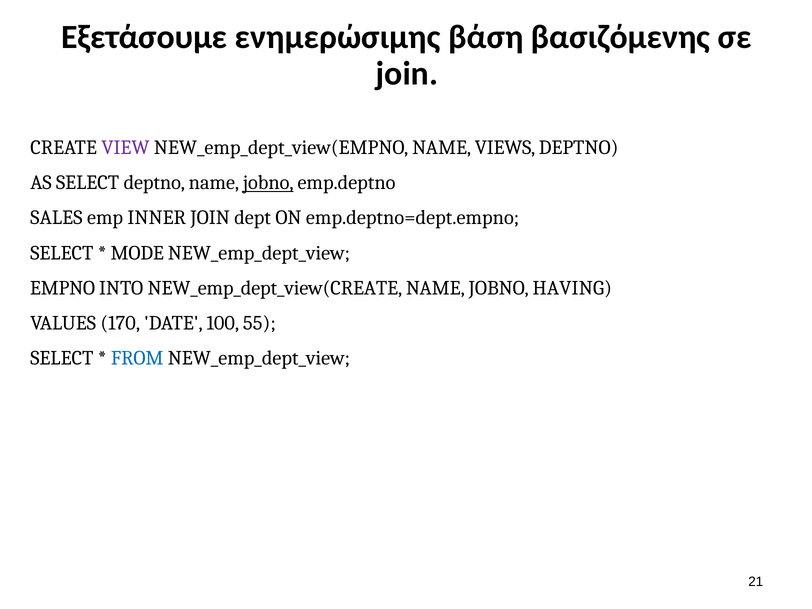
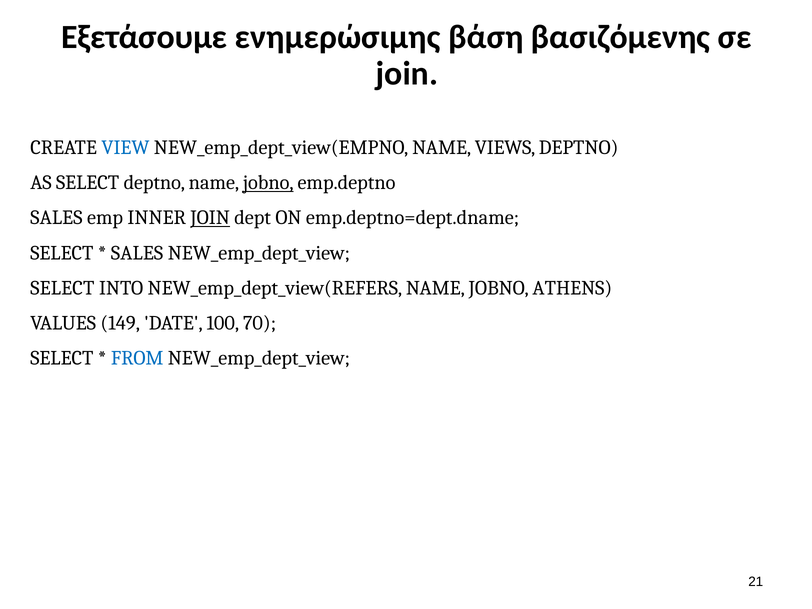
VIEW colour: purple -> blue
JOIN at (210, 218) underline: none -> present
emp.deptno=dept.empno: emp.deptno=dept.empno -> emp.deptno=dept.dname
MODE at (137, 253): MODE -> SALES
EMPNO at (63, 288): EMPNO -> SELECT
NEW_emp_dept_view(CREATE: NEW_emp_dept_view(CREATE -> NEW_emp_dept_view(REFERS
HAVING: HAVING -> ATHENS
170: 170 -> 149
55: 55 -> 70
